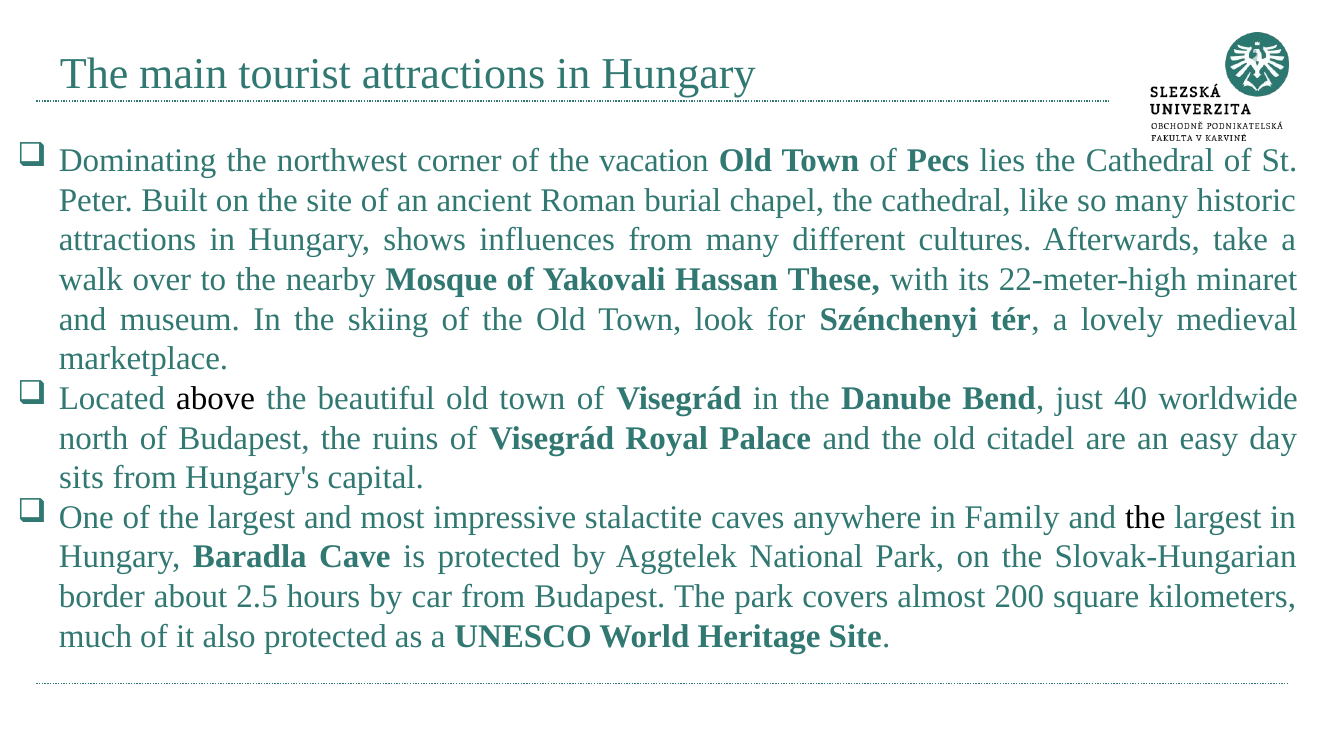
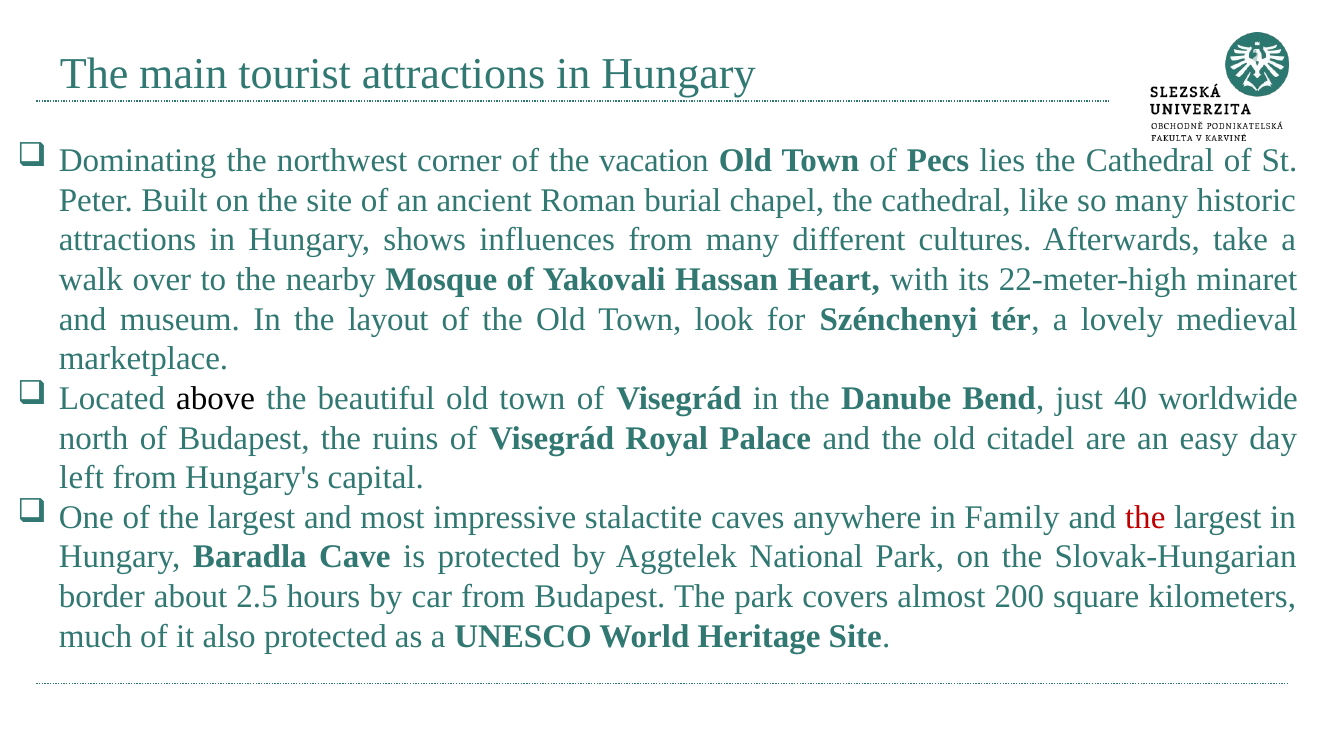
These: These -> Heart
skiing: skiing -> layout
sits: sits -> left
the at (1145, 518) colour: black -> red
